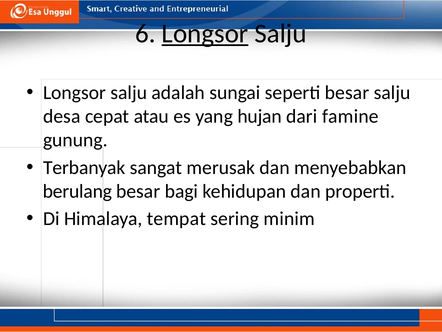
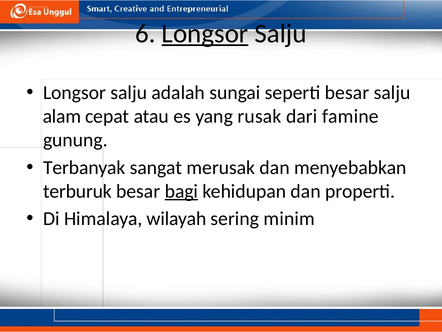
desa: desa -> alam
hujan: hujan -> rusak
berulang: berulang -> terburuk
bagi underline: none -> present
tempat: tempat -> wilayah
